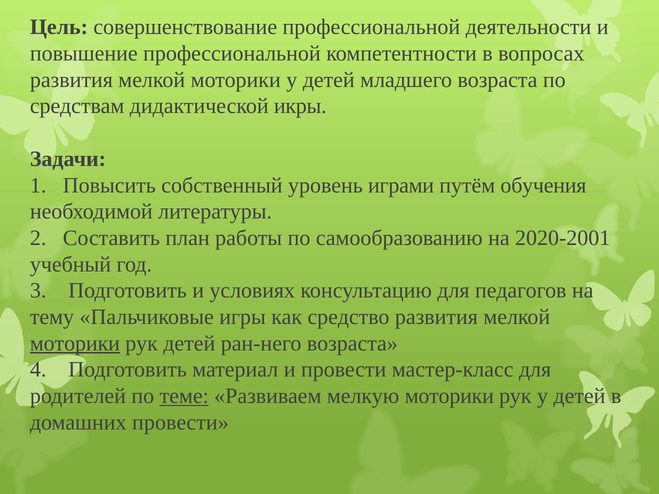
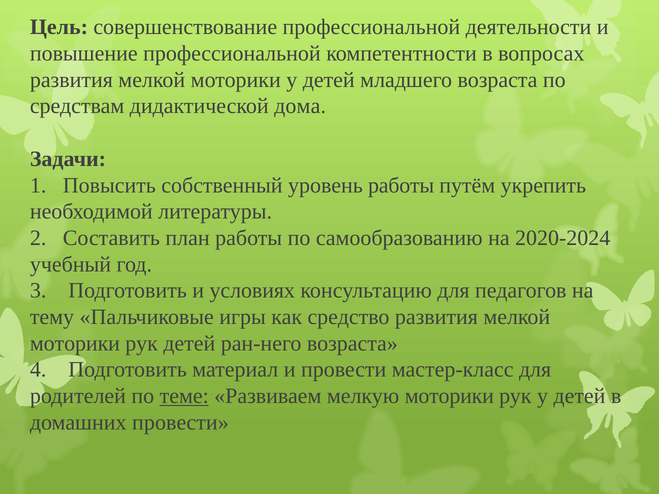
икры: икры -> дома
уровень играми: играми -> работы
обучения: обучения -> укрепить
2020-2001: 2020-2001 -> 2020-2024
моторики at (75, 344) underline: present -> none
